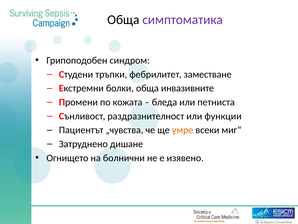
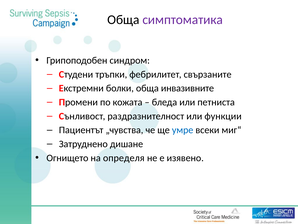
заместване: заместване -> свързаните
умре colour: orange -> blue
болнични: болнични -> определя
